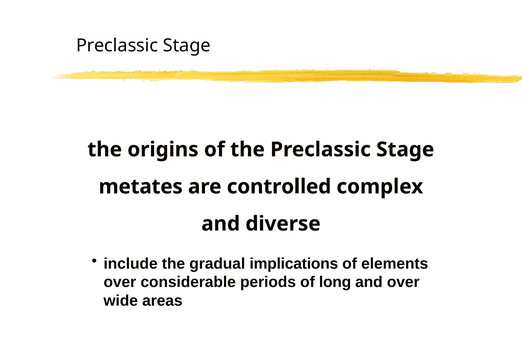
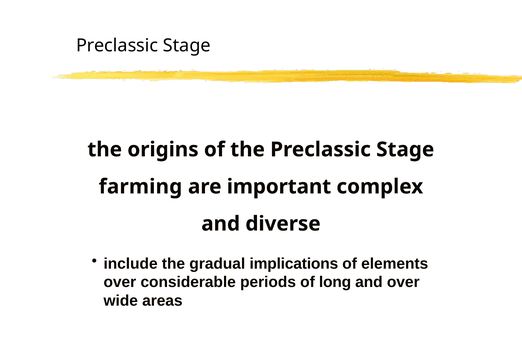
metates: metates -> farming
controlled: controlled -> important
